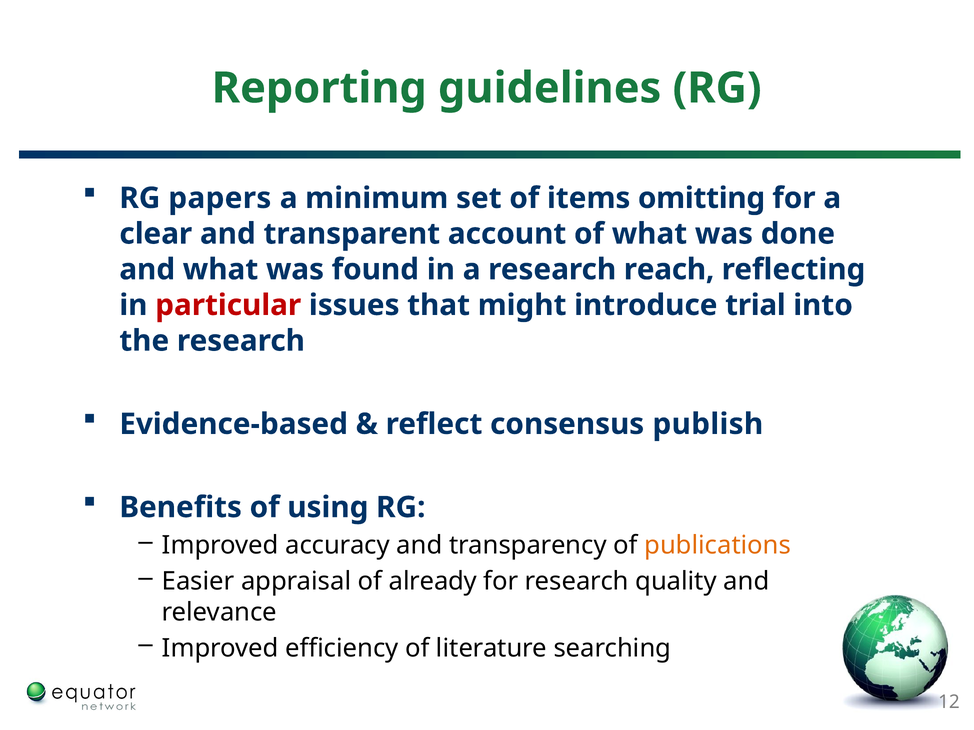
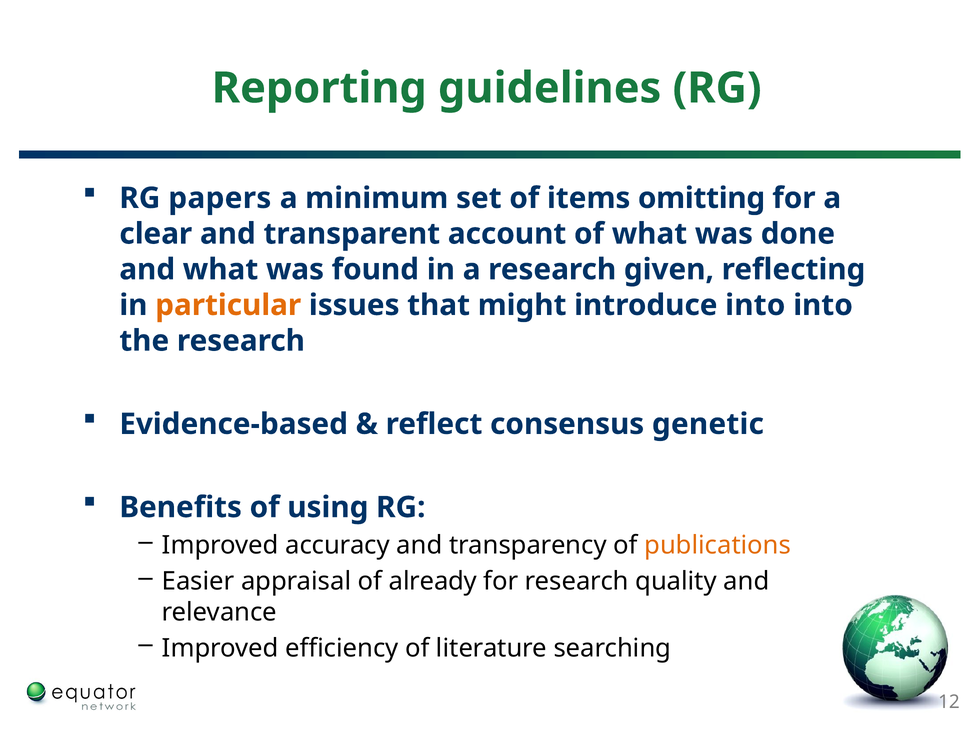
reach: reach -> given
particular colour: red -> orange
introduce trial: trial -> into
publish: publish -> genetic
